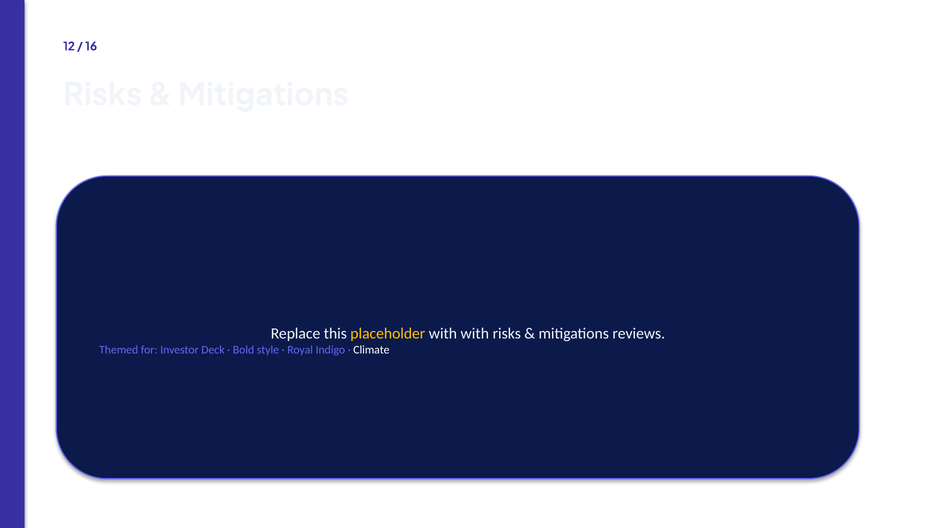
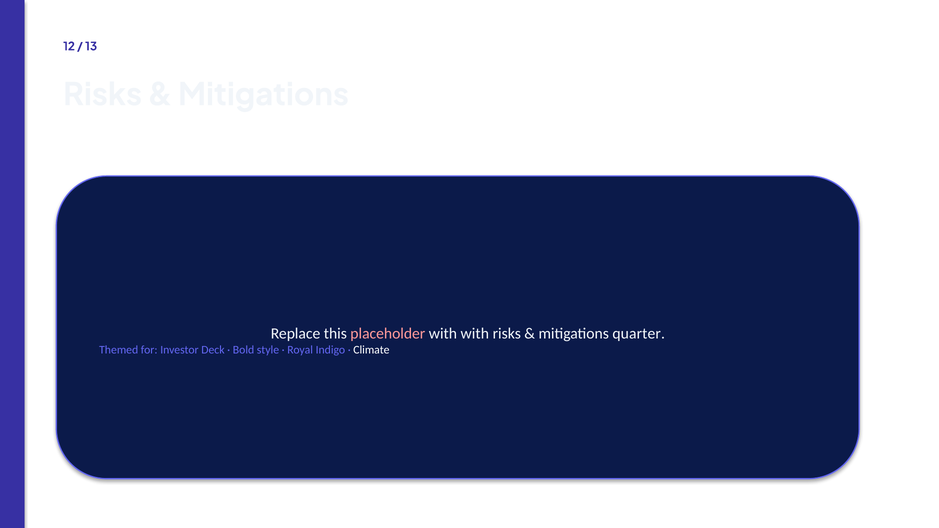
16: 16 -> 13
placeholder colour: yellow -> pink
reviews: reviews -> quarter
